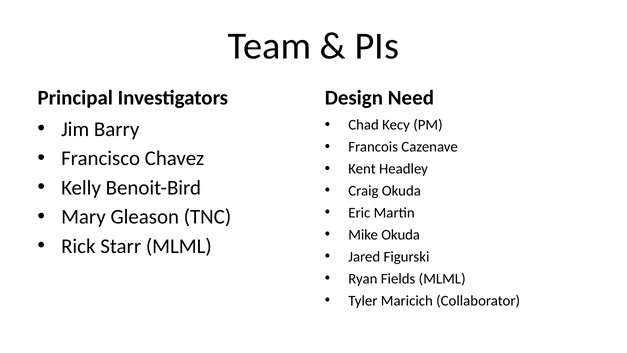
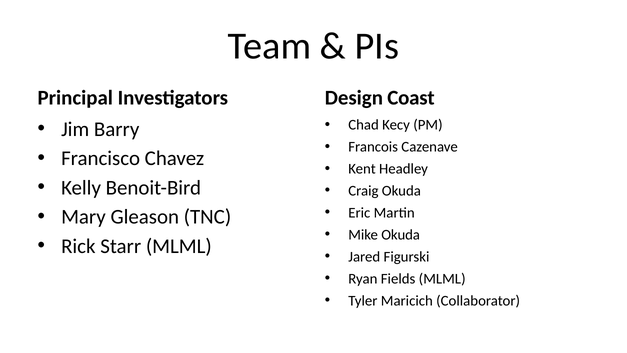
Need: Need -> Coast
